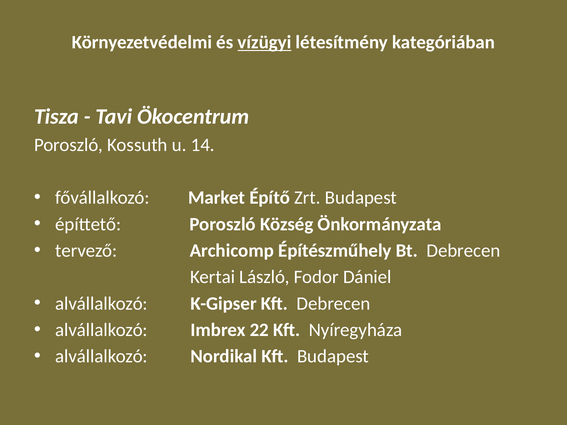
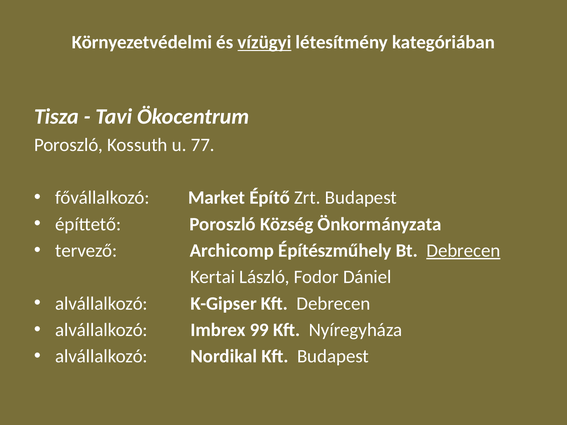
14: 14 -> 77
Debrecen at (463, 251) underline: none -> present
22: 22 -> 99
